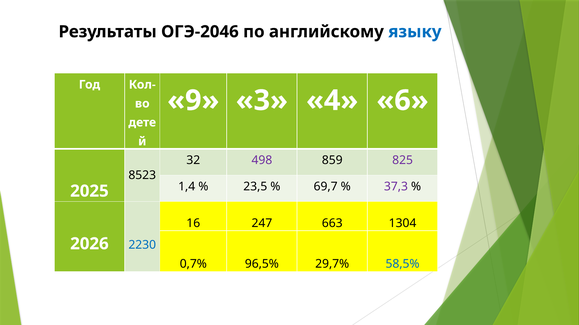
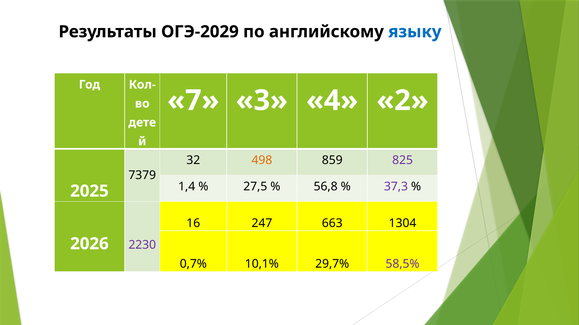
ОГЭ-2046: ОГЭ-2046 -> ОГЭ-2029
9: 9 -> 7
6: 6 -> 2
498 colour: purple -> orange
8523: 8523 -> 7379
23,5: 23,5 -> 27,5
69,7: 69,7 -> 56,8
2230 colour: blue -> purple
96,5%: 96,5% -> 10,1%
58,5% colour: blue -> purple
